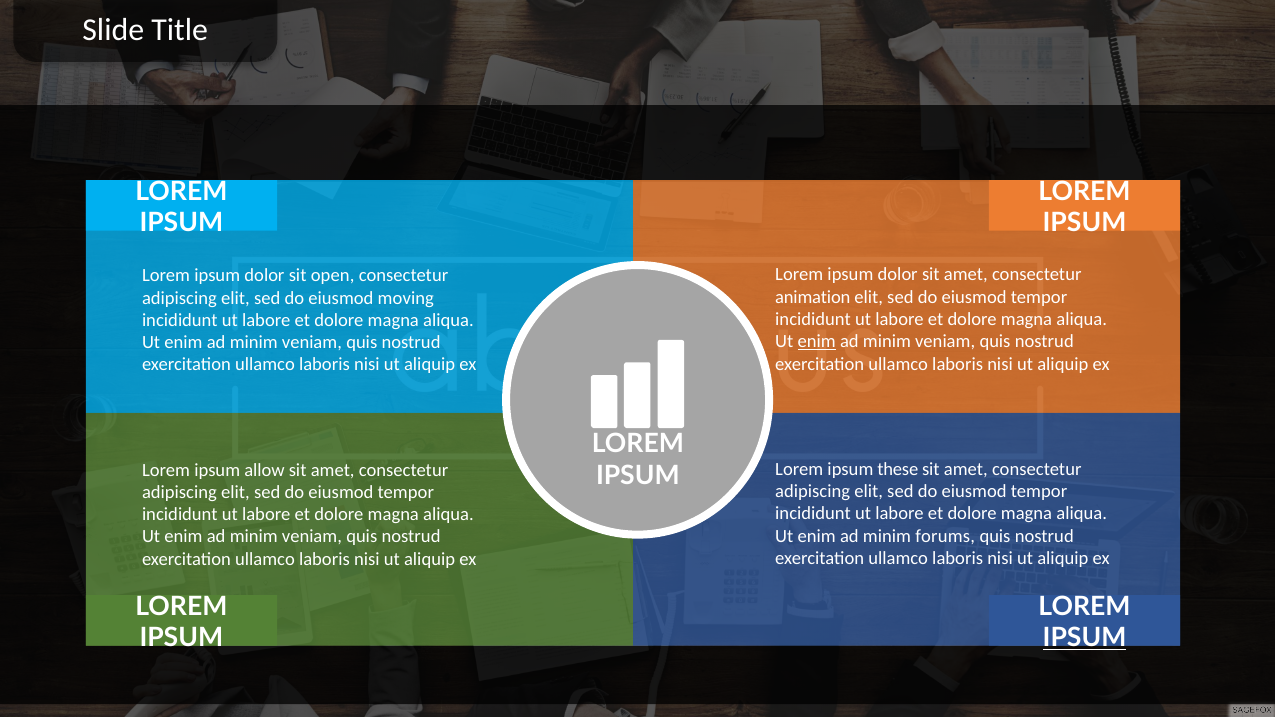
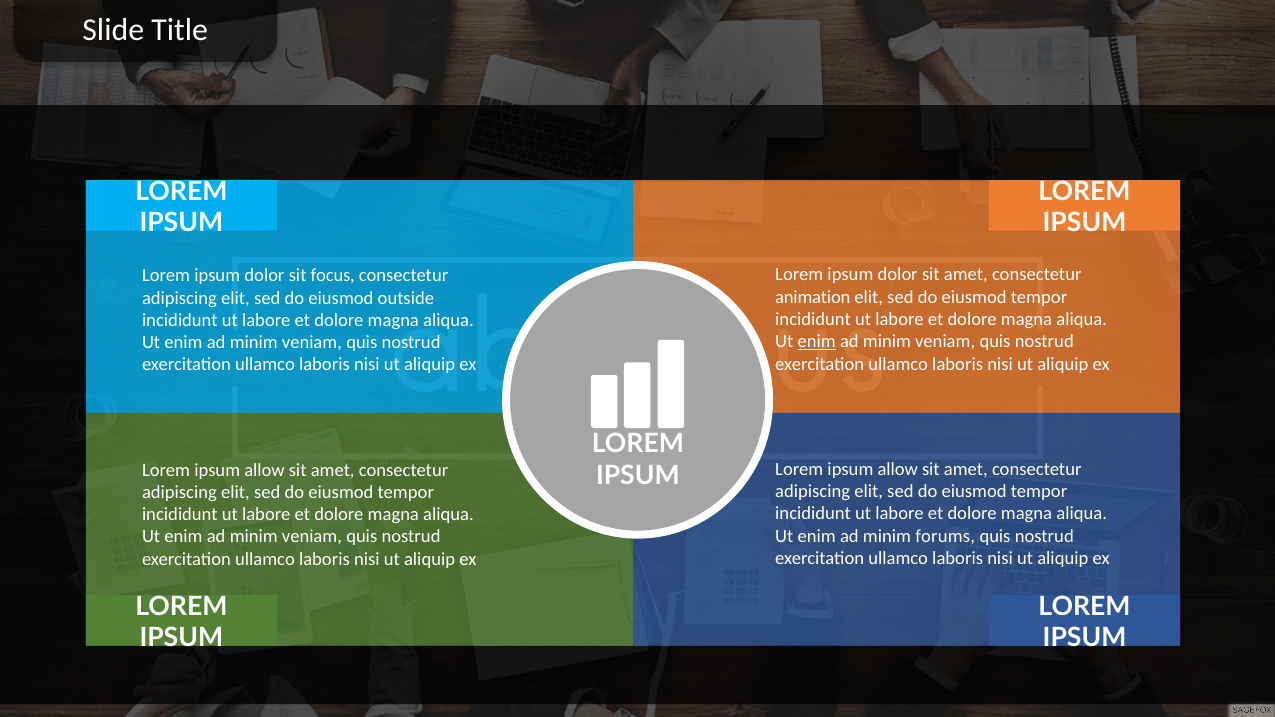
open: open -> focus
moving: moving -> outside
these at (898, 469): these -> allow
IPSUM at (1085, 638) underline: present -> none
